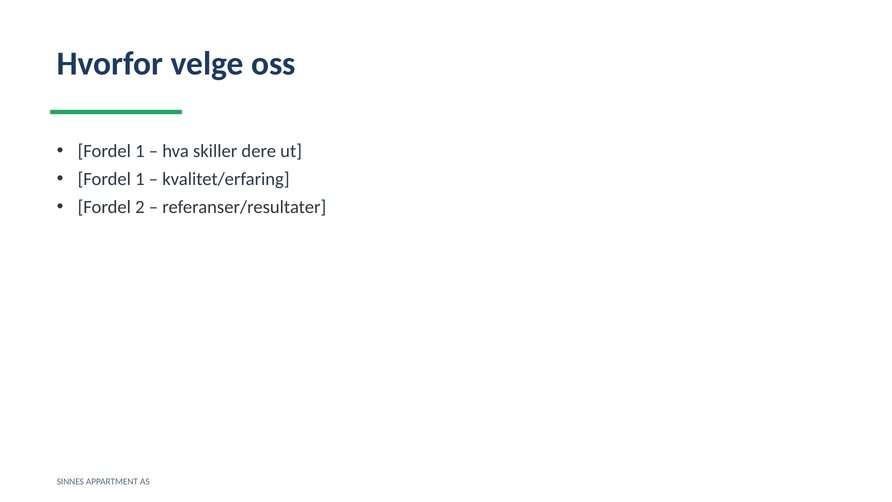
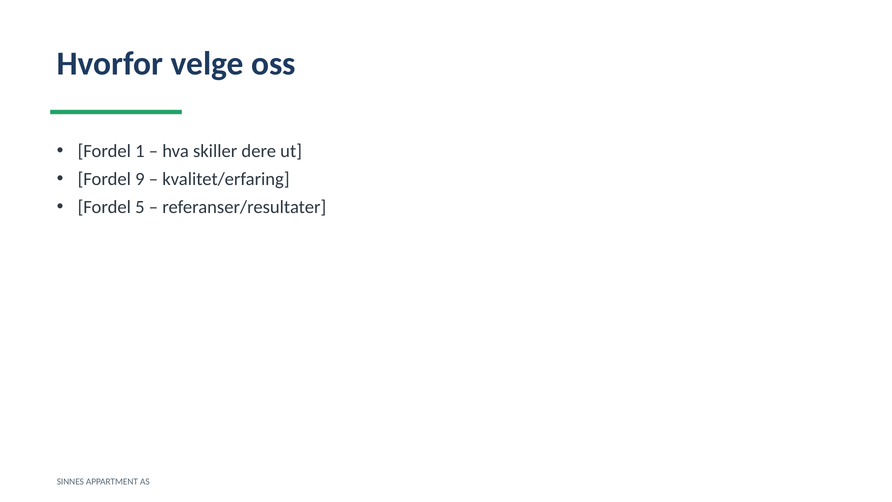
1 at (140, 179): 1 -> 9
2: 2 -> 5
